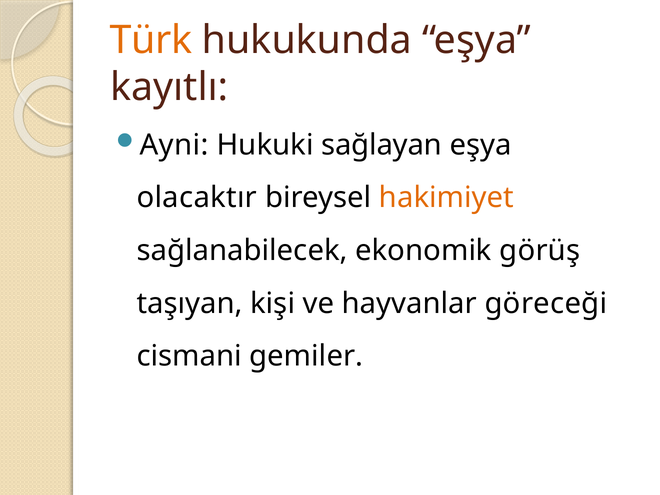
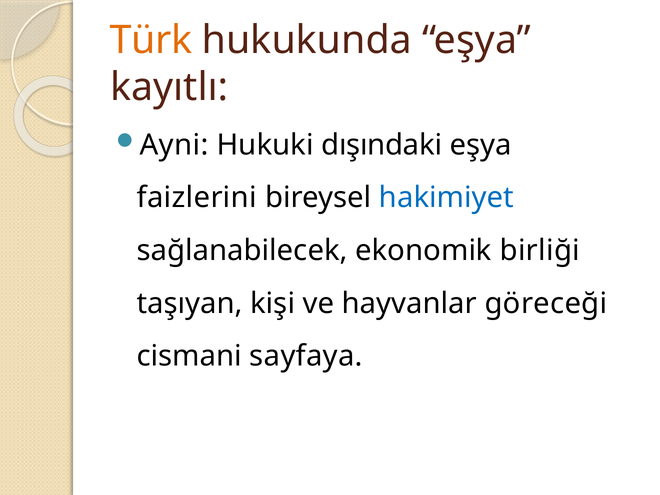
sağlayan: sağlayan -> dışındaki
olacaktır: olacaktır -> faizlerini
hakimiyet colour: orange -> blue
görüş: görüş -> birliği
gemiler: gemiler -> sayfaya
